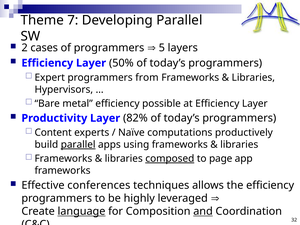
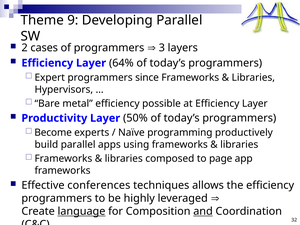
7: 7 -> 9
5: 5 -> 3
50%: 50% -> 64%
from: from -> since
82%: 82% -> 50%
Content: Content -> Become
computations: computations -> programming
parallel at (78, 145) underline: present -> none
composed underline: present -> none
